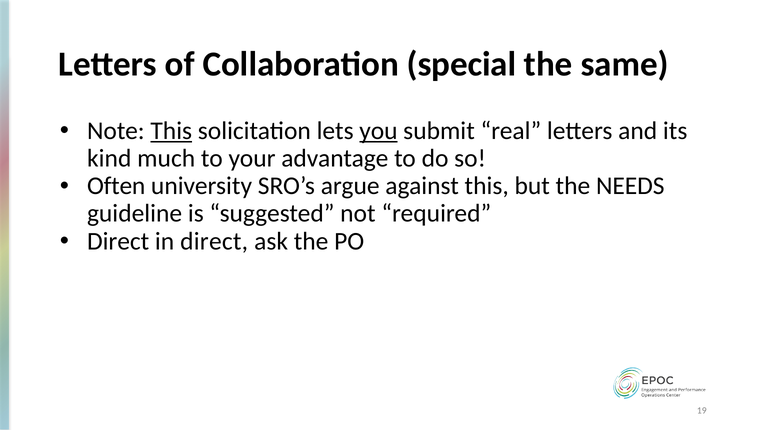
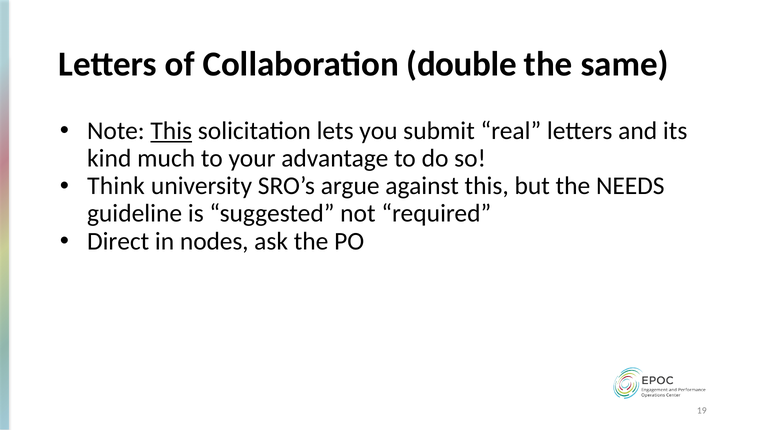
special: special -> double
you underline: present -> none
Often: Often -> Think
in direct: direct -> nodes
